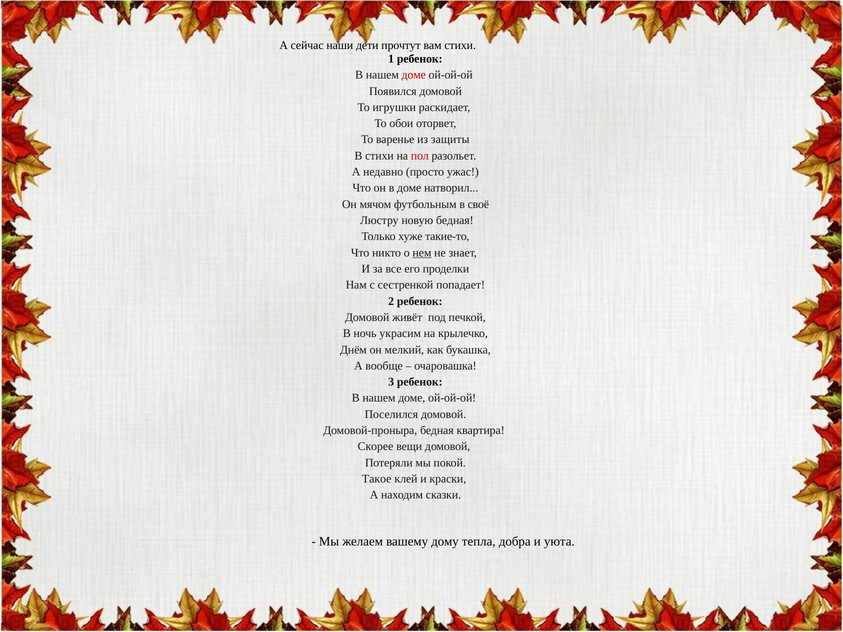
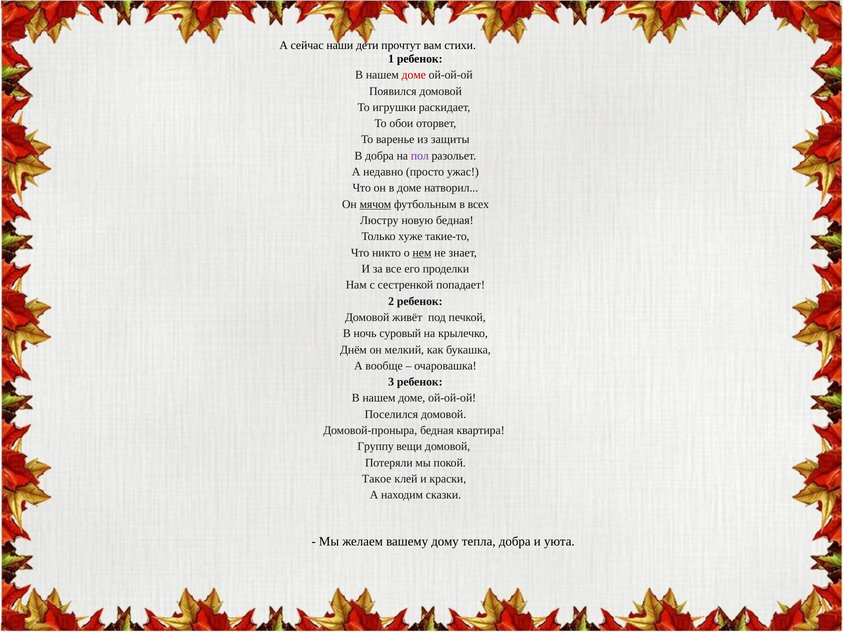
В стихи: стихи -> добра
пол colour: red -> purple
мячом underline: none -> present
своё: своё -> всех
украсим: украсим -> суровый
Скорее: Скорее -> Группу
